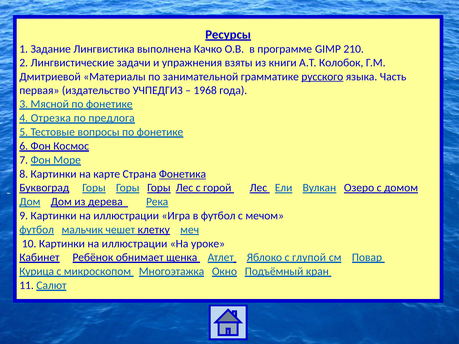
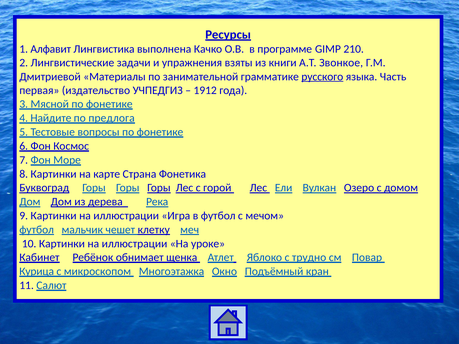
Задание: Задание -> Алфавит
Колобок: Колобок -> Звонкое
1968: 1968 -> 1912
Отрезка: Отрезка -> Найдите
Фонетика underline: present -> none
глупой: глупой -> трудно
